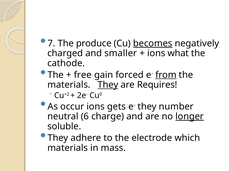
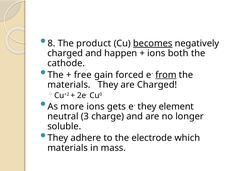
7: 7 -> 8
produce: produce -> product
smaller: smaller -> happen
what: what -> both
They at (108, 85) underline: present -> none
are Requires: Requires -> Charged
occur: occur -> more
number: number -> element
6: 6 -> 3
longer underline: present -> none
